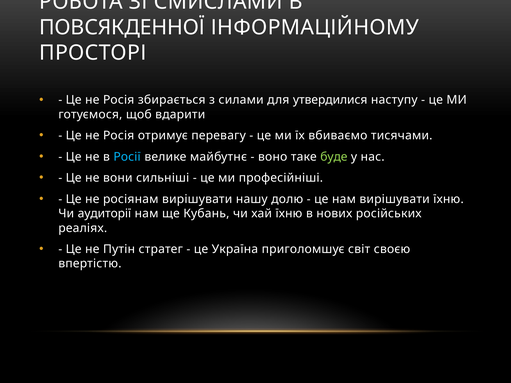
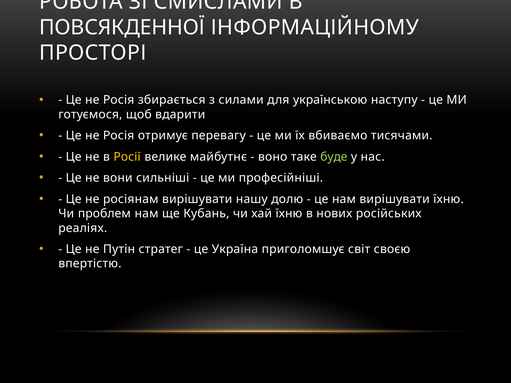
утвердилися: утвердилися -> українською
Росії colour: light blue -> yellow
аудиторії: аудиторії -> проблем
